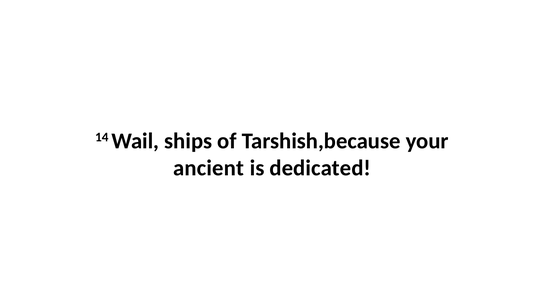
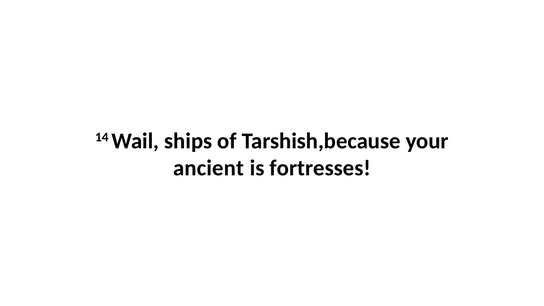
dedicated: dedicated -> fortresses
